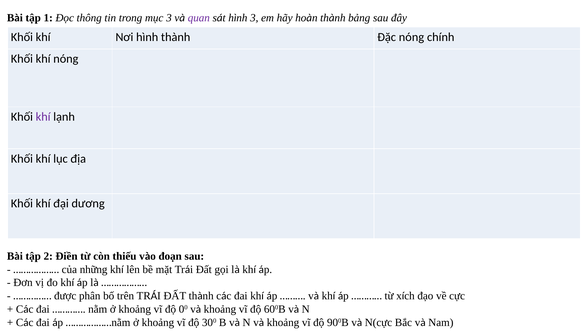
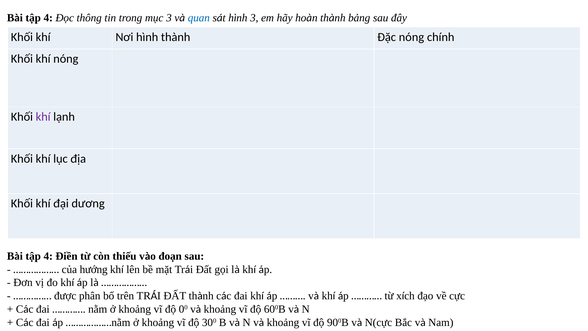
1 at (48, 18): 1 -> 4
quan colour: purple -> blue
2 at (48, 256): 2 -> 4
những: những -> hướng
